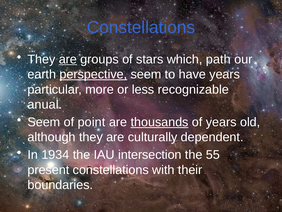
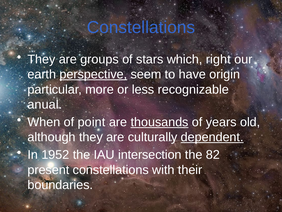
are at (68, 59) underline: present -> none
path: path -> right
have years: years -> origin
Seem at (44, 122): Seem -> When
dependent underline: none -> present
1934: 1934 -> 1952
55: 55 -> 82
